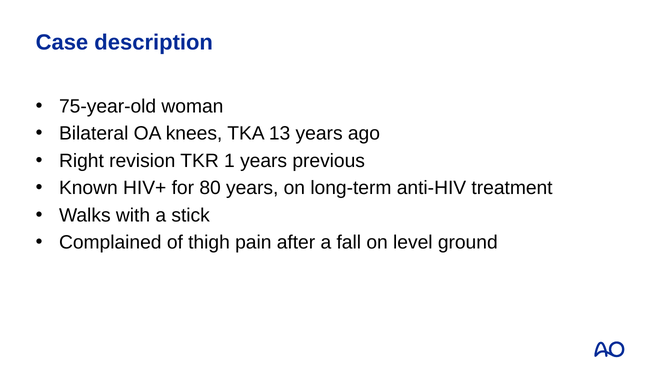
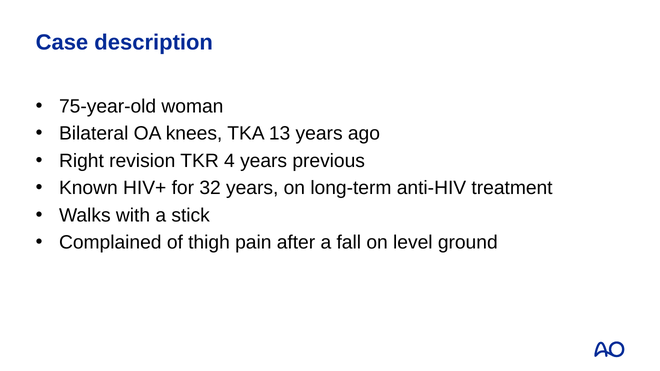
1: 1 -> 4
80: 80 -> 32
